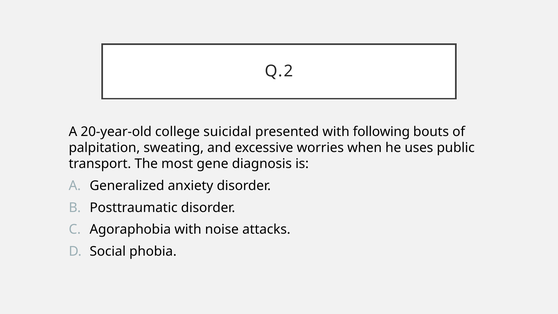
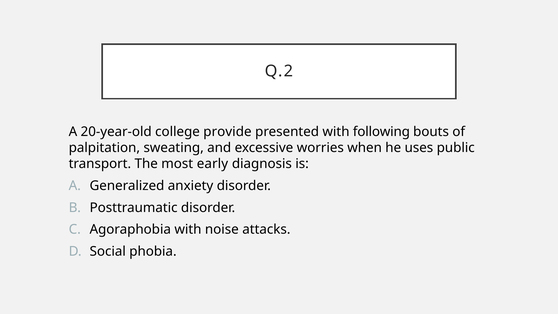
suicidal: suicidal -> provide
gene: gene -> early
